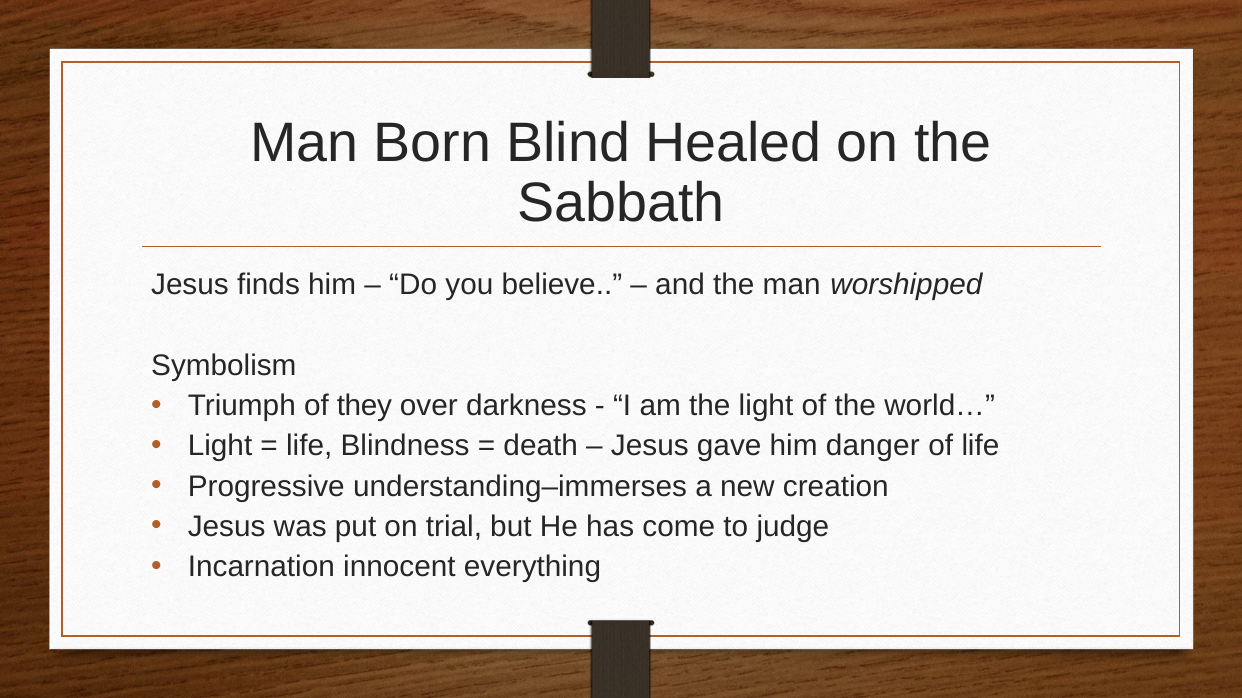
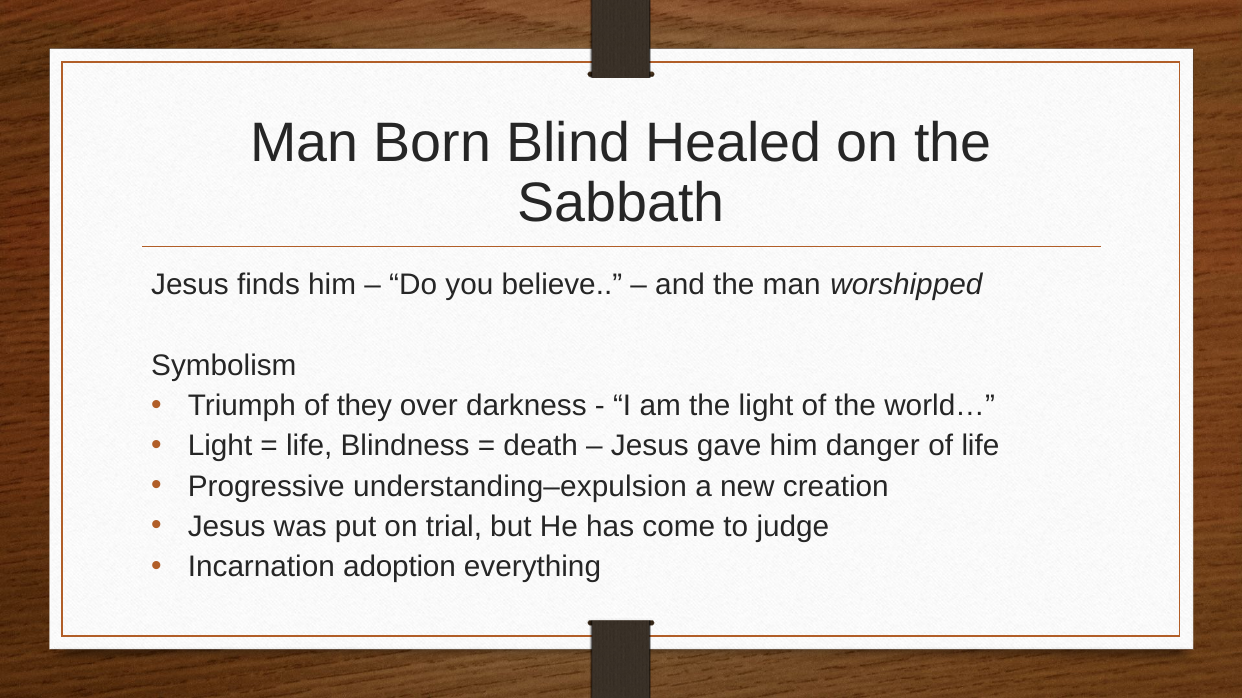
understanding–immerses: understanding–immerses -> understanding–expulsion
innocent: innocent -> adoption
